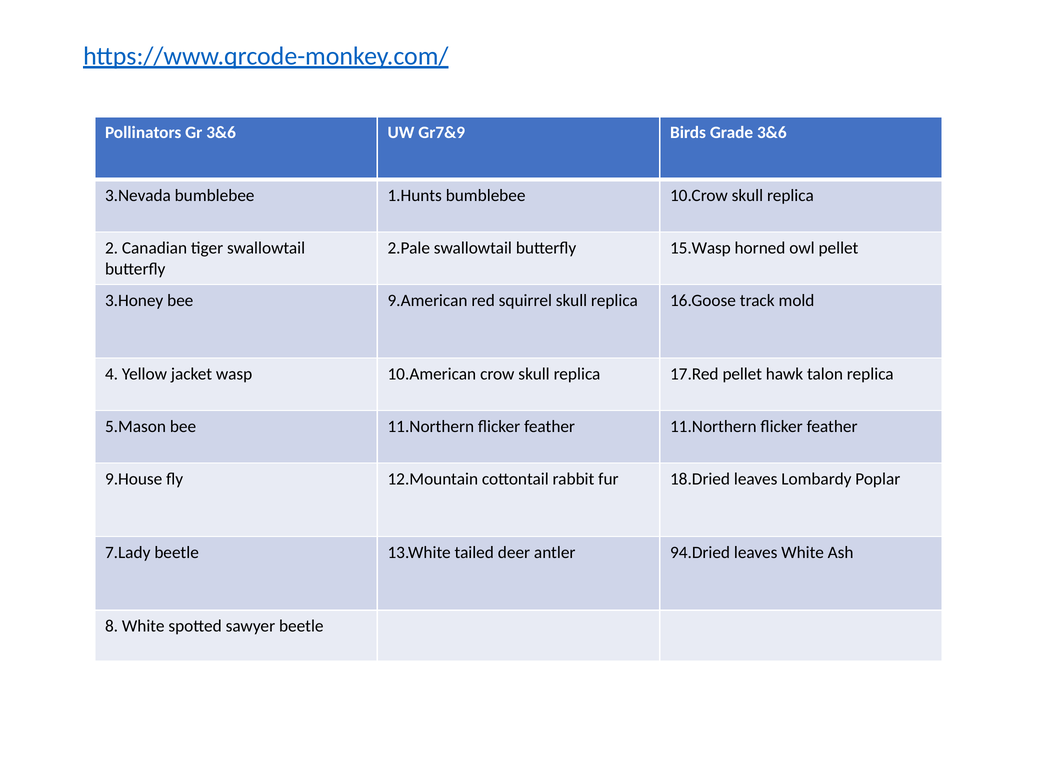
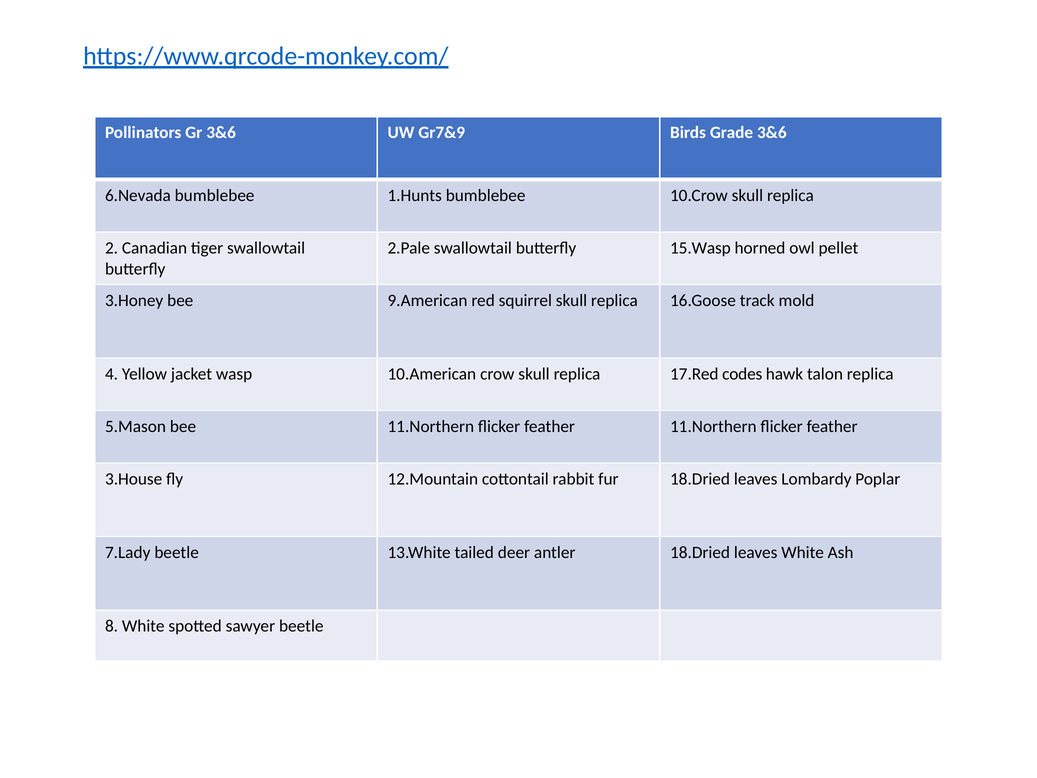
3.Nevada: 3.Nevada -> 6.Nevada
17.Red pellet: pellet -> codes
9.House: 9.House -> 3.House
antler 94.Dried: 94.Dried -> 18.Dried
